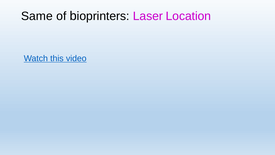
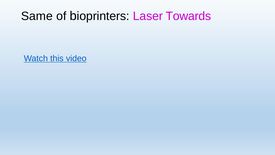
Location: Location -> Towards
